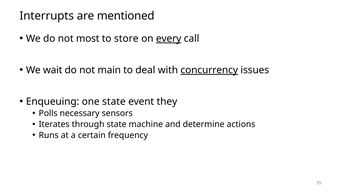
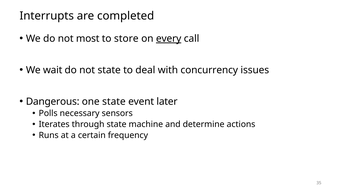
mentioned: mentioned -> completed
not main: main -> state
concurrency underline: present -> none
Enqueuing: Enqueuing -> Dangerous
they: they -> later
